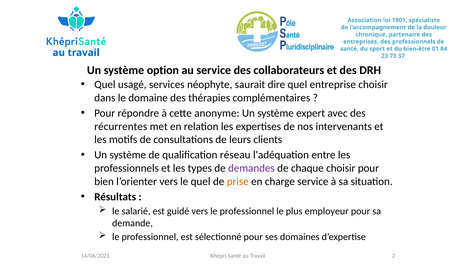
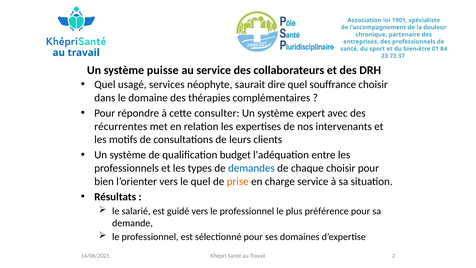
option: option -> puisse
entreprise: entreprise -> souffrance
anonyme: anonyme -> consulter
réseau: réseau -> budget
demandes colour: purple -> blue
employeur: employeur -> préférence
